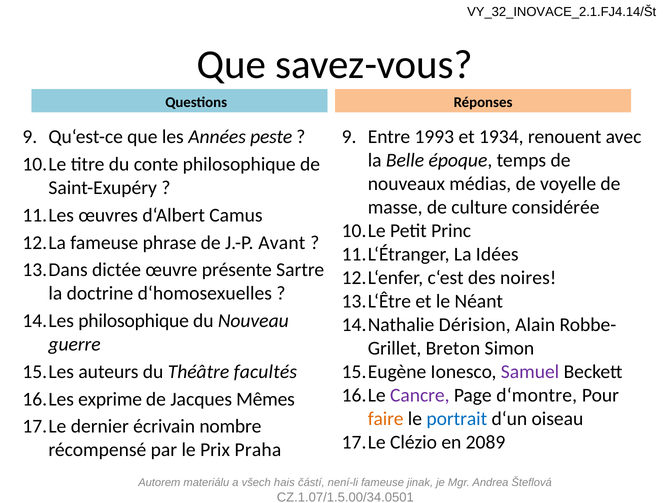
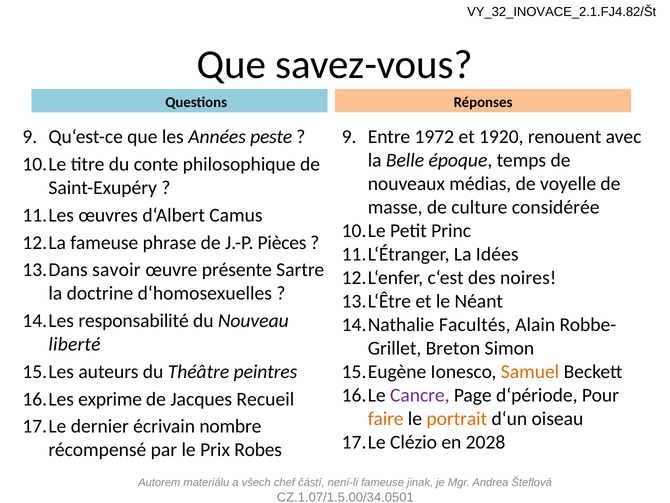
VY_32_INOVACE_2.1.FJ4.14/Št: VY_32_INOVACE_2.1.FJ4.14/Št -> VY_32_INOVACE_2.1.FJ4.82/Št
1993: 1993 -> 1972
1934: 1934 -> 1920
Avant: Avant -> Pièces
dictée: dictée -> savoir
philosophique at (134, 321): philosophique -> responsabilité
Dérision: Dérision -> Facultés
guerre: guerre -> liberté
facultés: facultés -> peintres
Samuel colour: purple -> orange
d‘montre: d‘montre -> d‘période
Mêmes: Mêmes -> Recueil
portrait colour: blue -> orange
2089: 2089 -> 2028
Praha: Praha -> Robes
hais: hais -> chef
